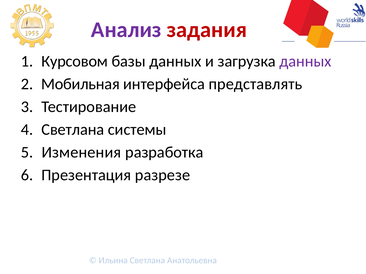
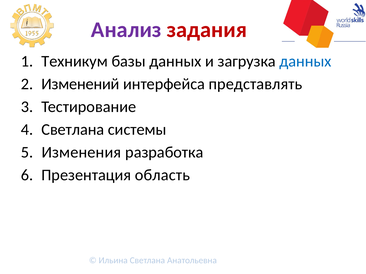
Курсовом: Курсовом -> Техникум
данных at (305, 61) colour: purple -> blue
Мобильная: Мобильная -> Изменений
разрезе: разрезе -> область
